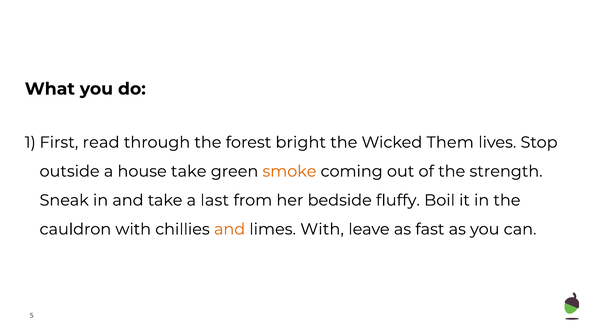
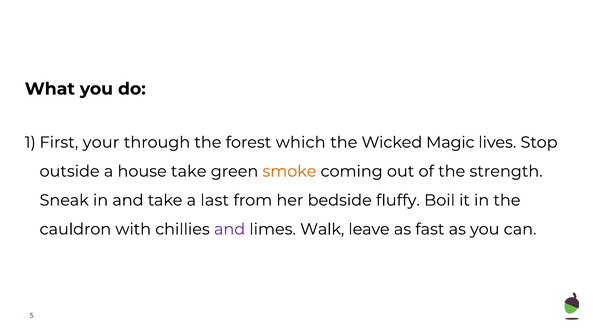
read: read -> your
bright: bright -> which
Them: Them -> Magic
and at (230, 229) colour: orange -> purple
limes With: With -> Walk
